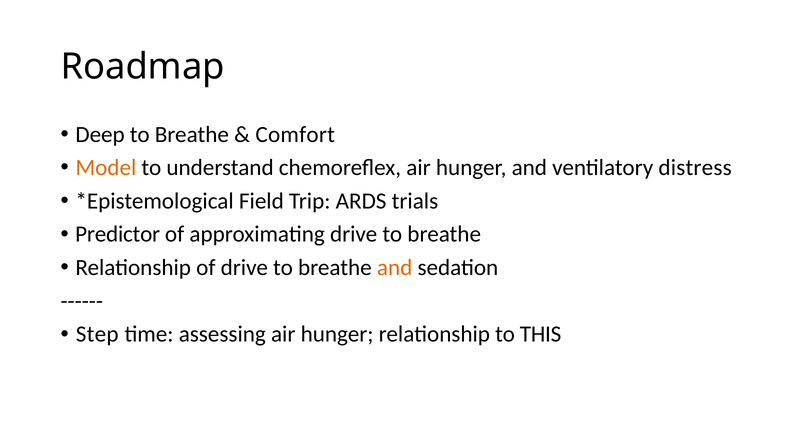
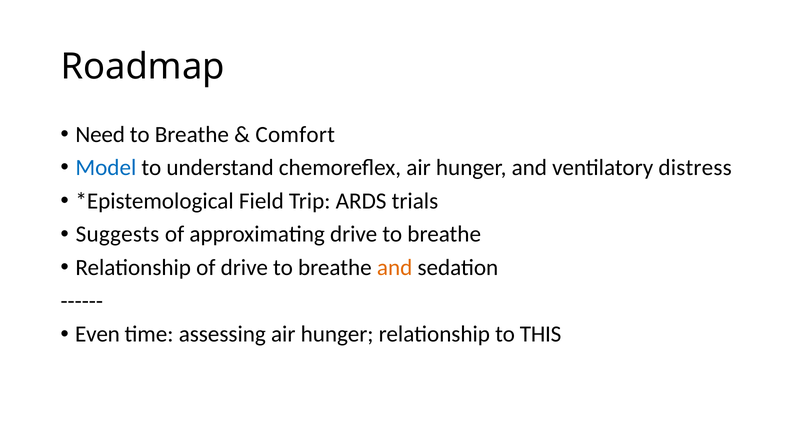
Deep: Deep -> Need
Model colour: orange -> blue
Predictor: Predictor -> Suggests
Step: Step -> Even
